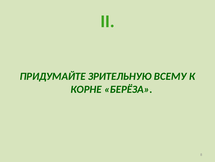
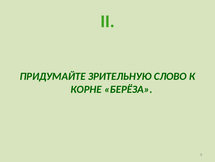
ВСЕМУ: ВСЕМУ -> СЛОВО
